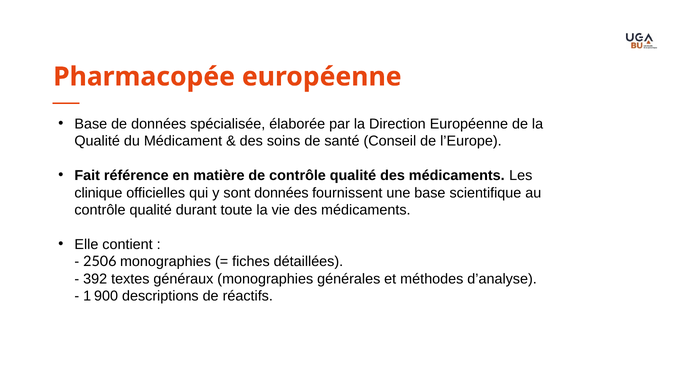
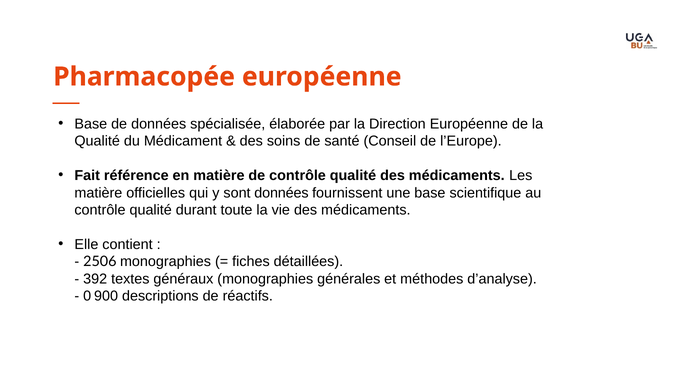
clinique at (98, 193): clinique -> matière
1: 1 -> 0
